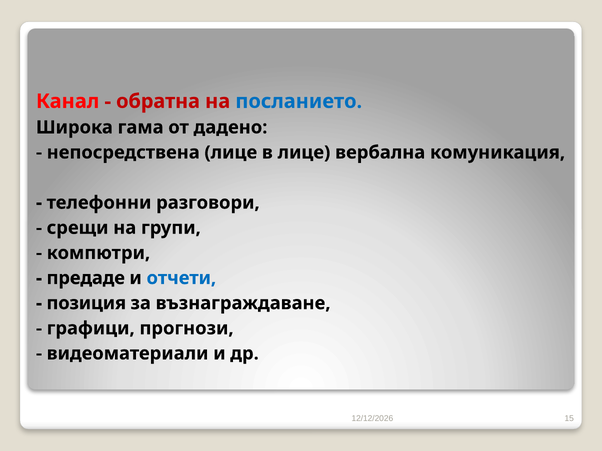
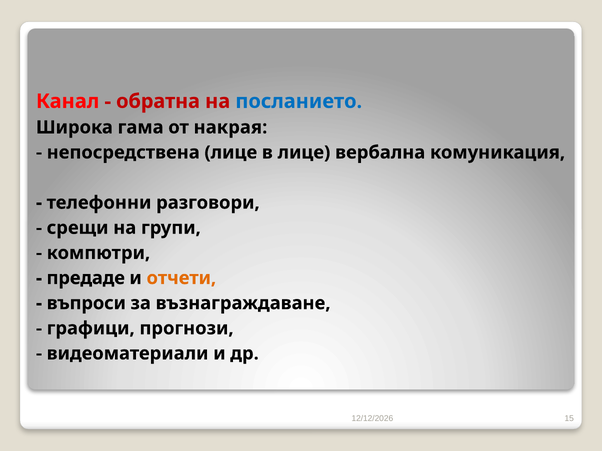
дадено: дадено -> накрая
отчети colour: blue -> orange
позиция: позиция -> въпроси
